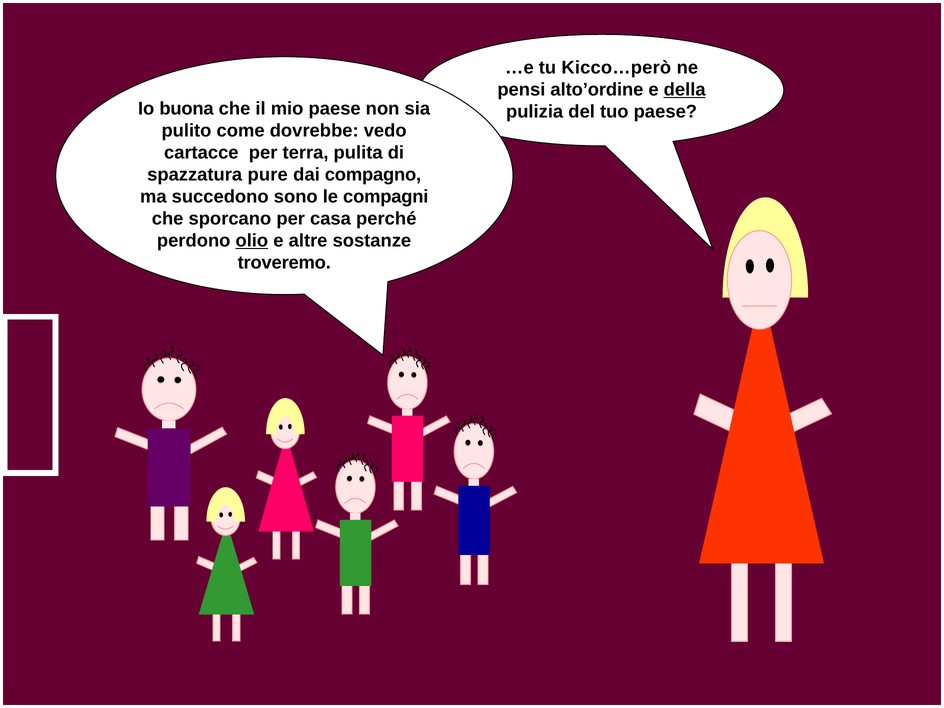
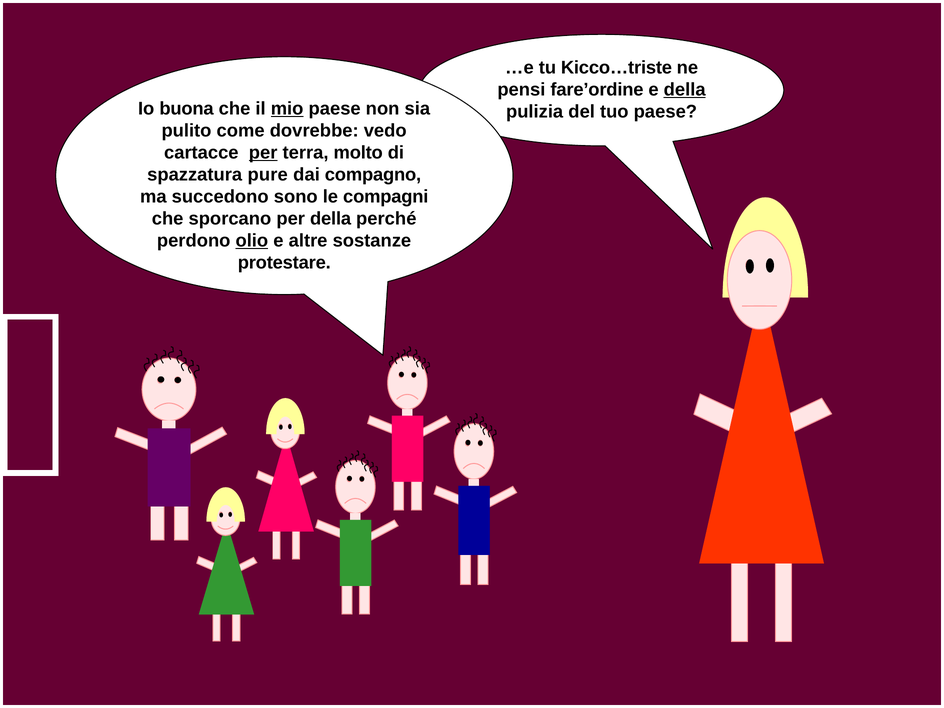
Kicco…però: Kicco…però -> Kicco…triste
alto’ordine: alto’ordine -> fare’ordine
mio underline: none -> present
per at (263, 153) underline: none -> present
pulita: pulita -> molto
per casa: casa -> della
troveremo: troveremo -> protestare
